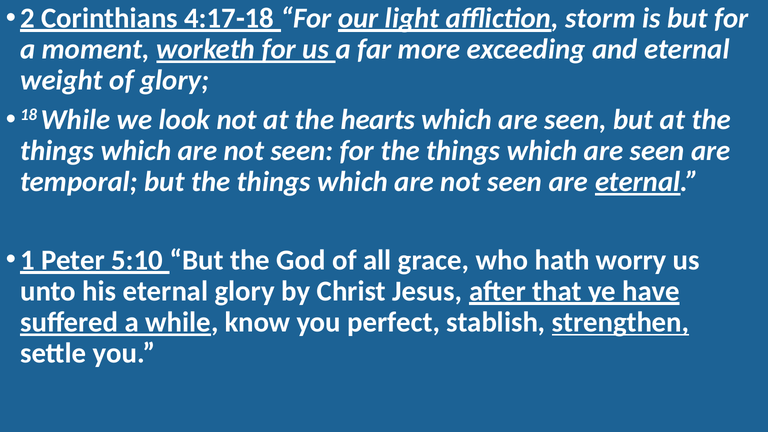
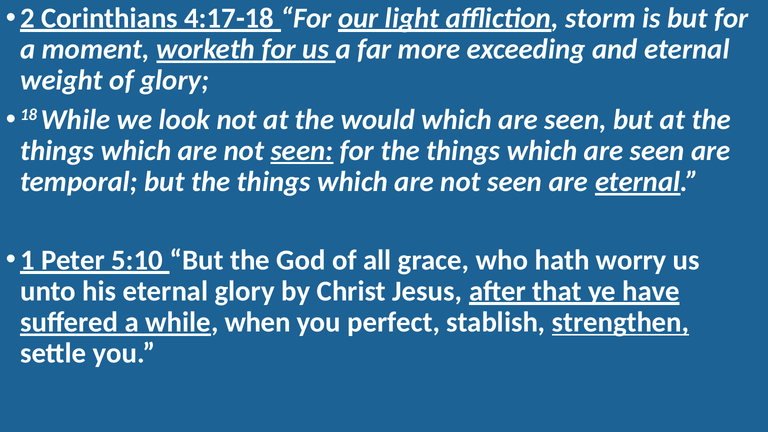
hearts: hearts -> would
seen at (302, 151) underline: none -> present
know: know -> when
